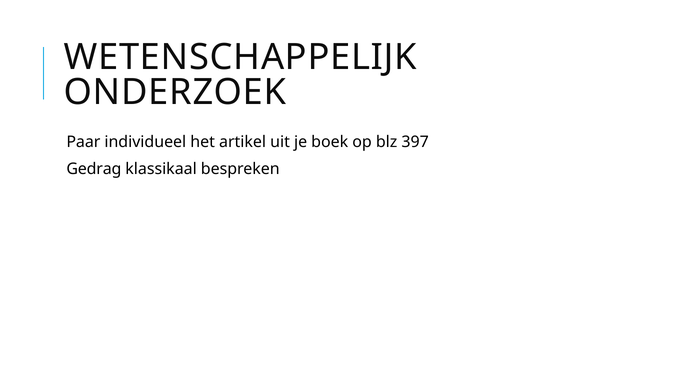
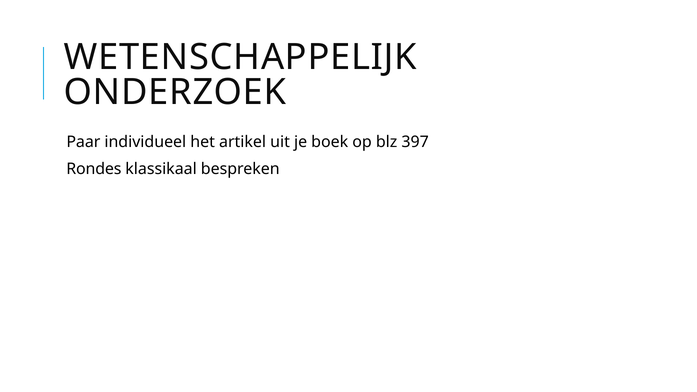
Gedrag: Gedrag -> Rondes
